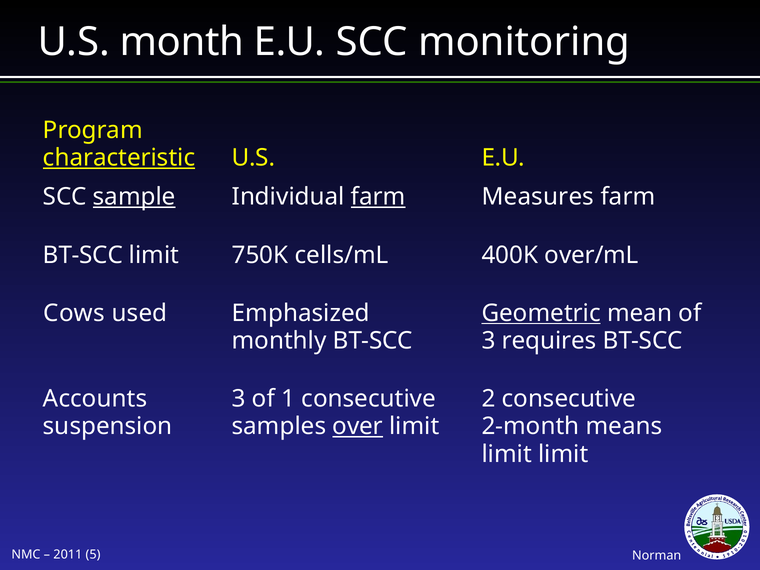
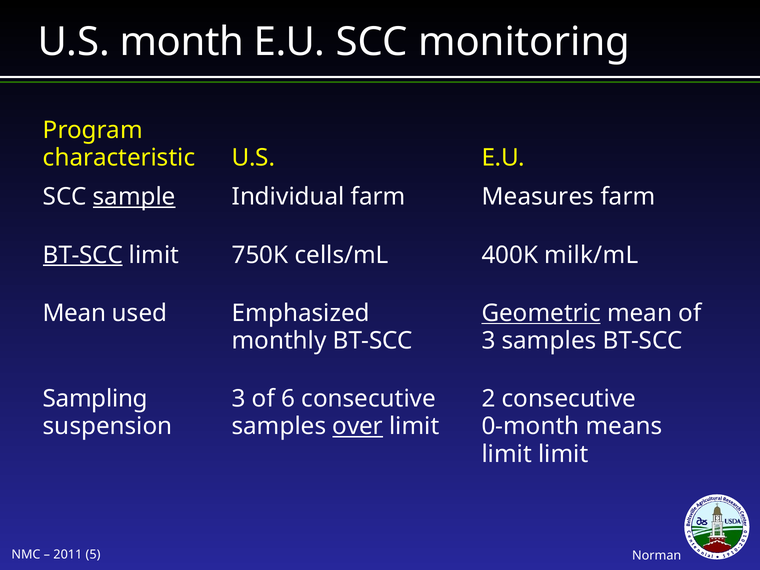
characteristic underline: present -> none
farm at (378, 197) underline: present -> none
BT-SCC at (83, 255) underline: none -> present
over/mL: over/mL -> milk/mL
Cows at (74, 313): Cows -> Mean
3 requires: requires -> samples
Accounts: Accounts -> Sampling
1: 1 -> 6
2-month: 2-month -> 0-month
